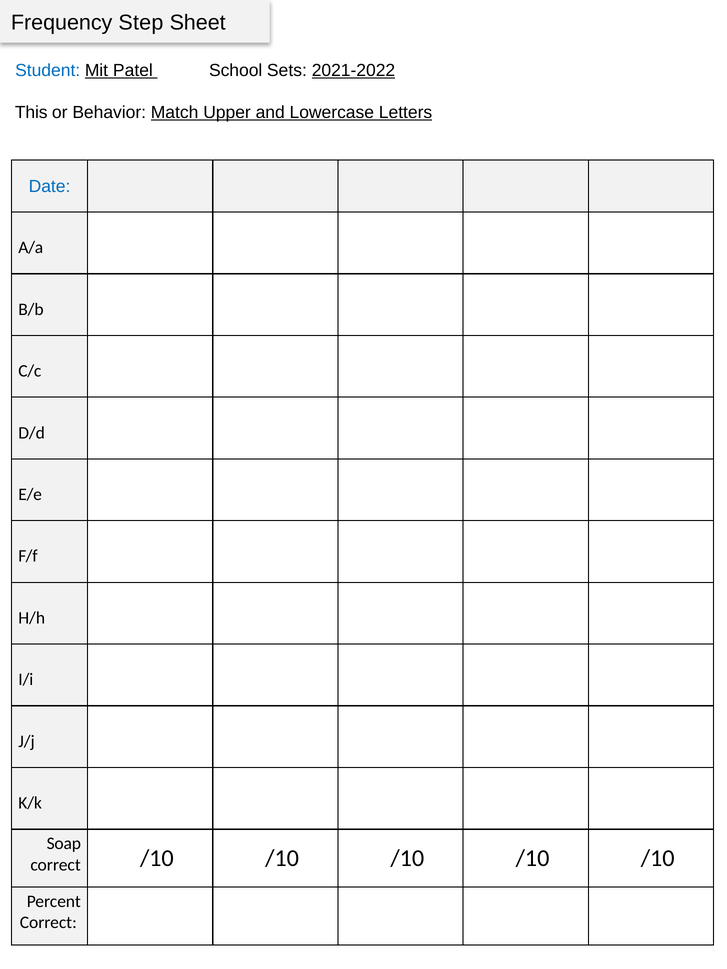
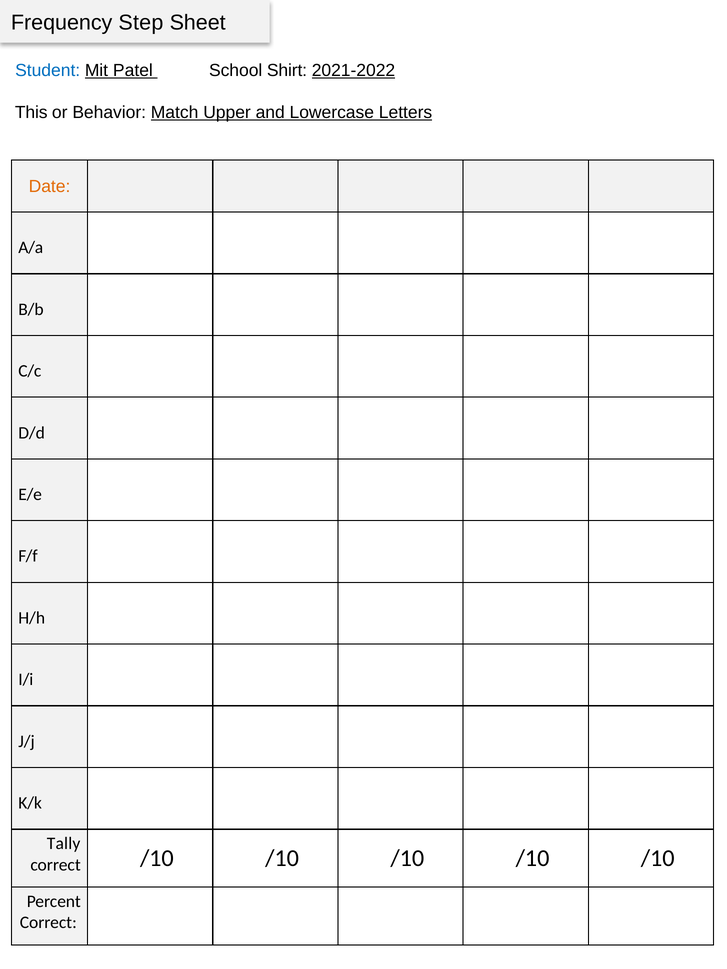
Sets: Sets -> Shirt
Date colour: blue -> orange
Soap: Soap -> Tally
